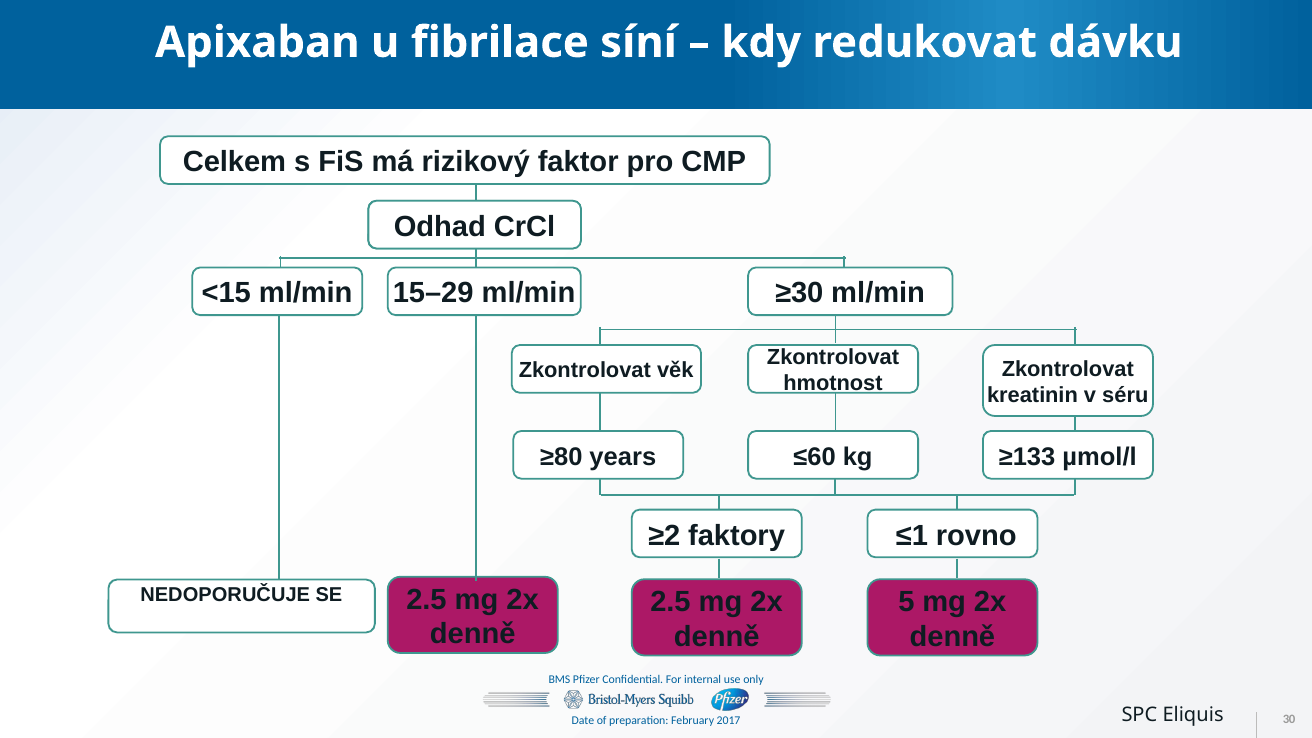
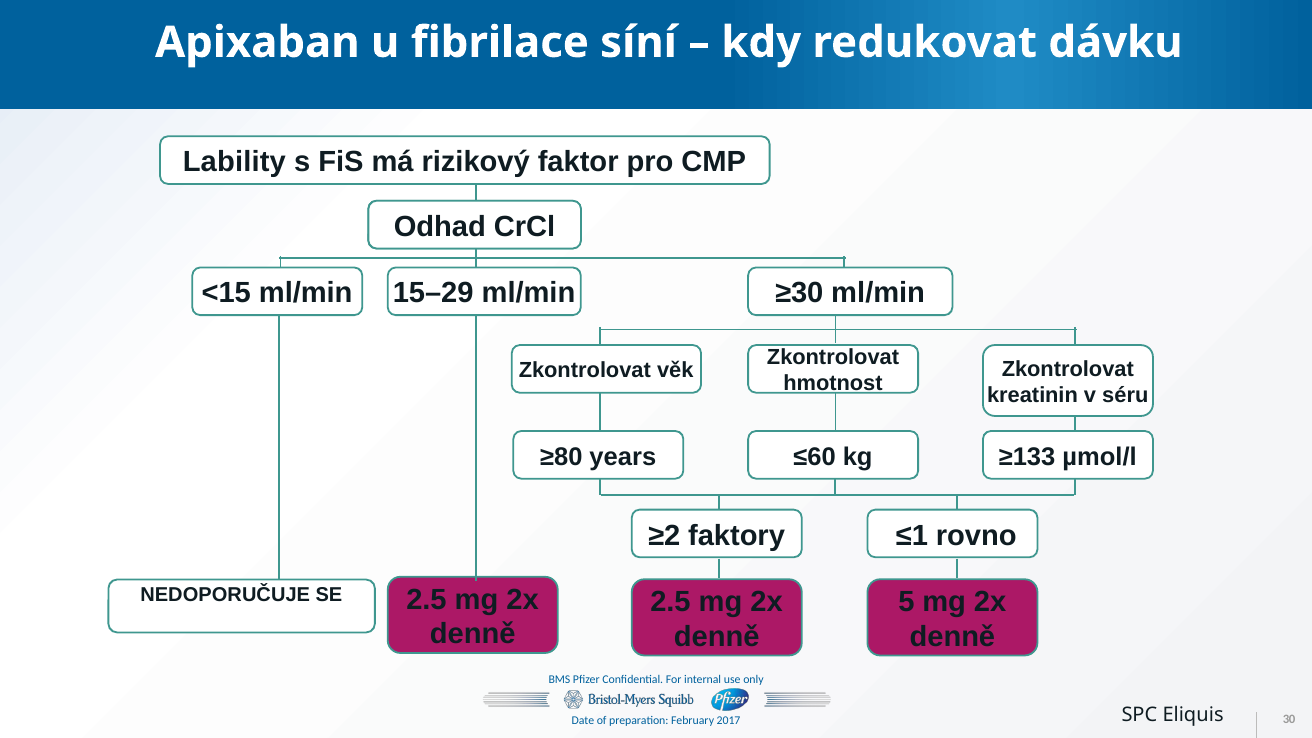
Celkem: Celkem -> Lability
